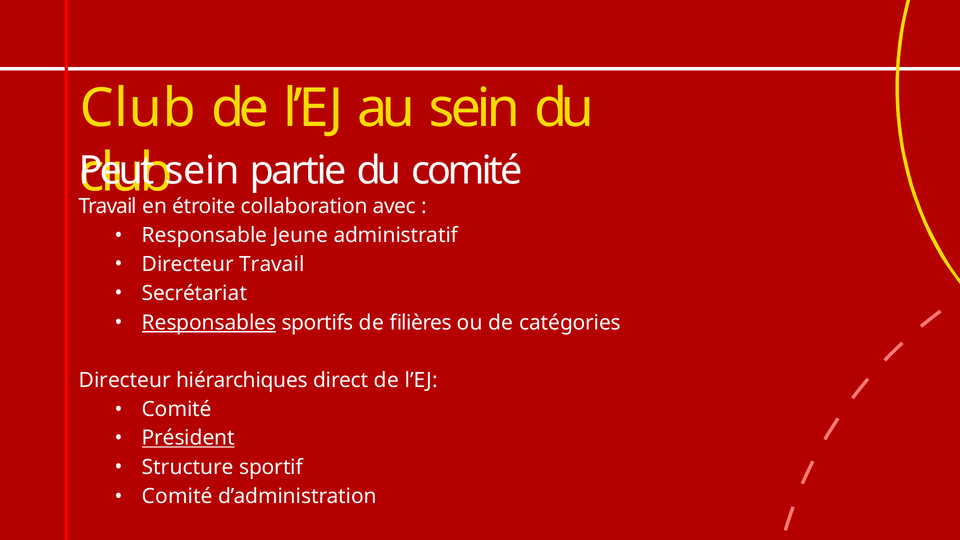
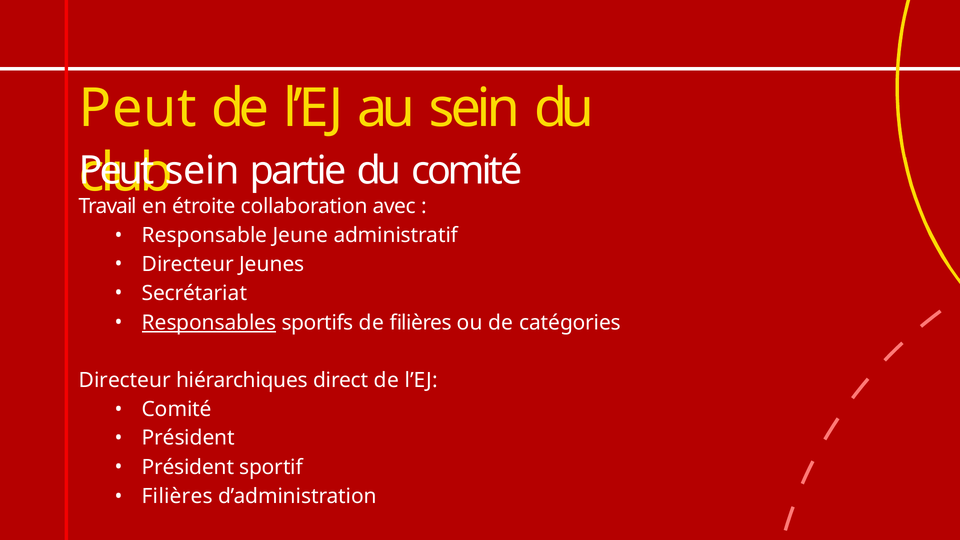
Club at (138, 108): Club -> Peut
Directeur Travail: Travail -> Jeunes
Président at (188, 438) underline: present -> none
Structure at (188, 467): Structure -> Président
Comité at (177, 497): Comité -> Filières
